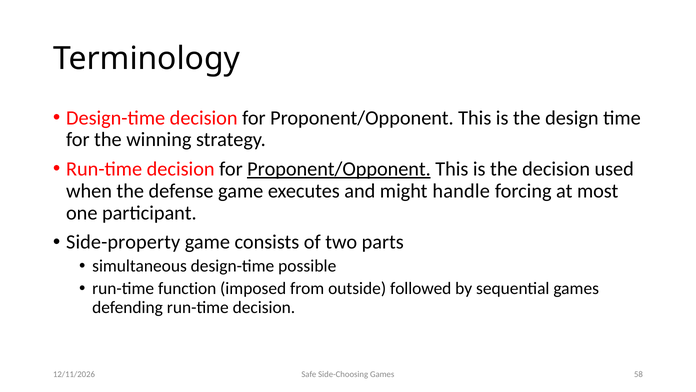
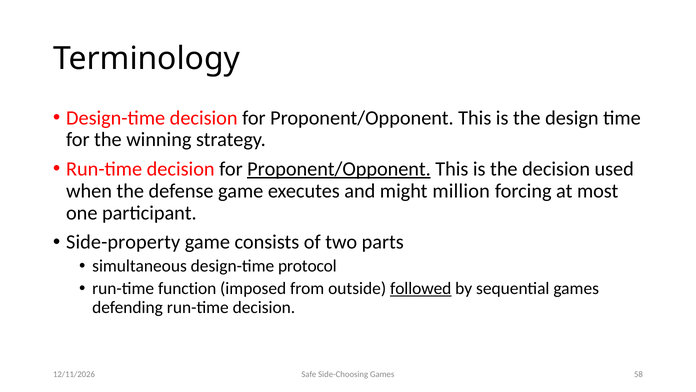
handle: handle -> million
possible: possible -> protocol
followed underline: none -> present
